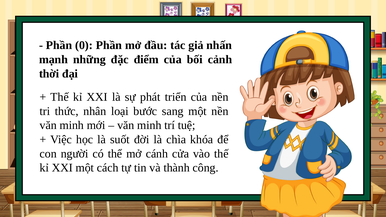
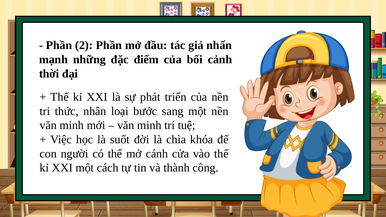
0: 0 -> 2
